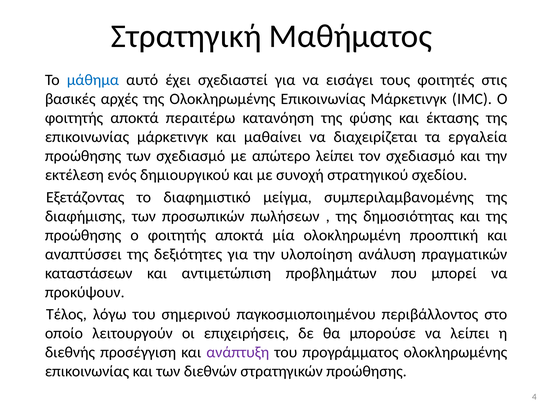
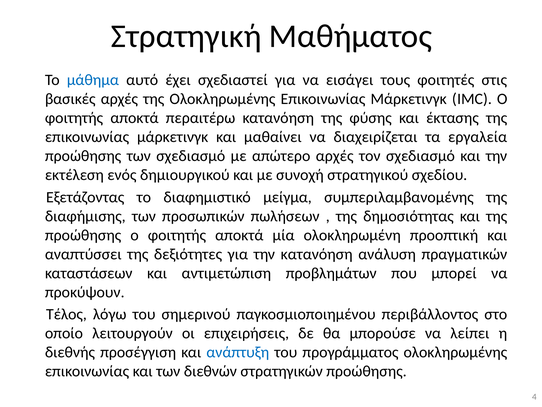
απώτερο λείπει: λείπει -> αρχές
την υλοποίηση: υλοποίηση -> κατανόηση
ανάπτυξη colour: purple -> blue
